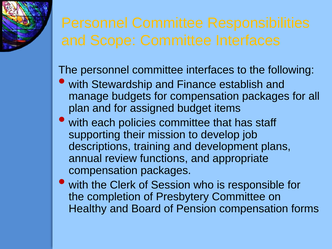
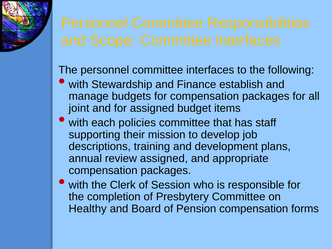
plan: plan -> joint
review functions: functions -> assigned
